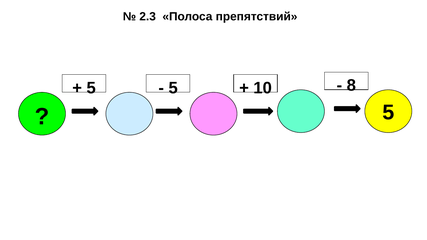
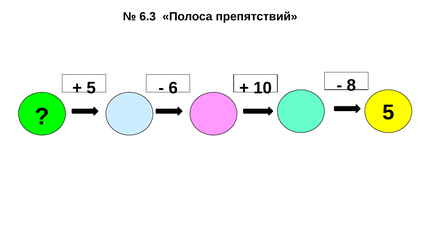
2.3: 2.3 -> 6.3
5 at (173, 88): 5 -> 6
